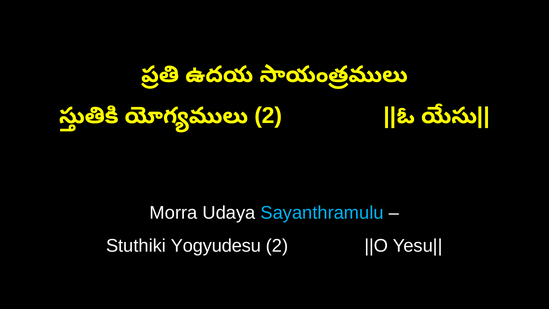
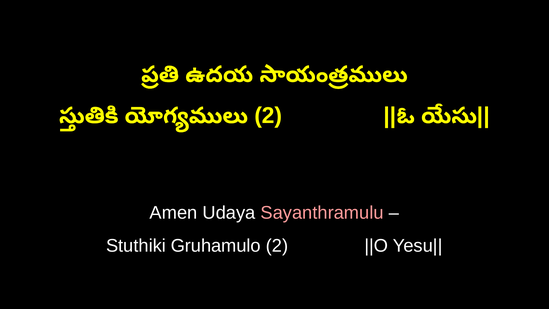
Morra: Morra -> Amen
Sayanthramulu colour: light blue -> pink
Yogyudesu: Yogyudesu -> Gruhamulo
